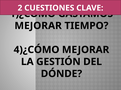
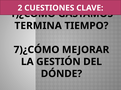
MEJORAR at (38, 26): MEJORAR -> TERMINA
4)¿CÓMO: 4)¿CÓMO -> 7)¿CÓMO
